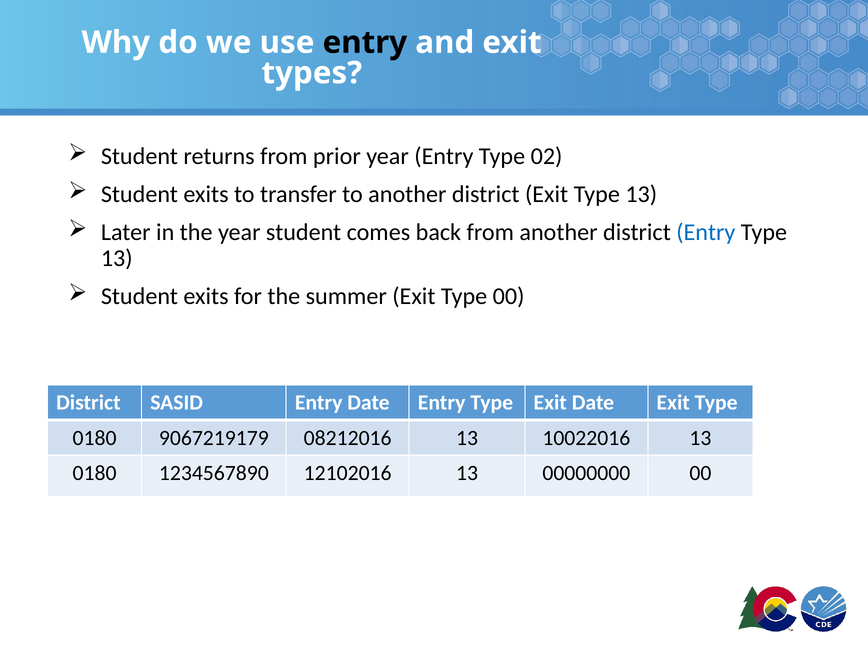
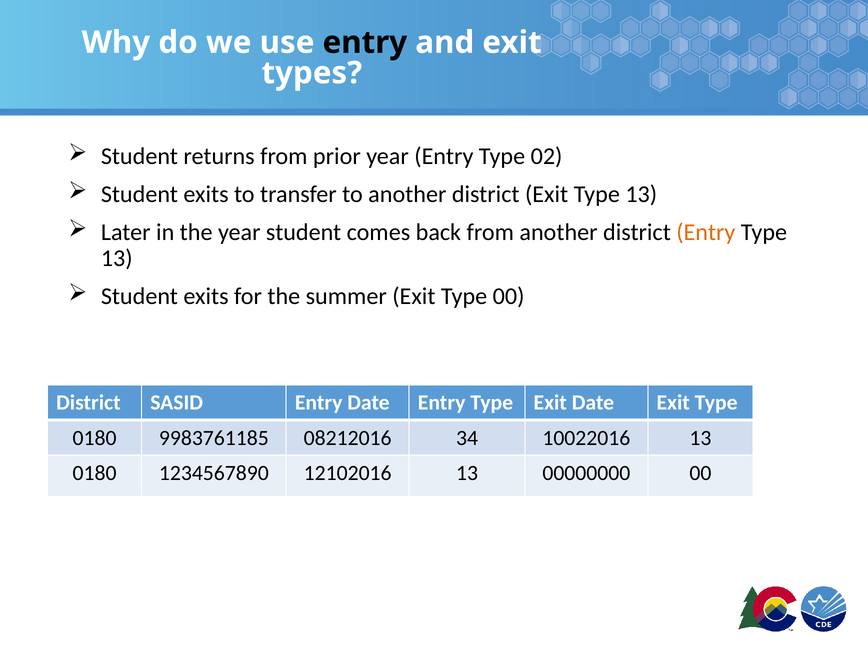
Entry at (706, 232) colour: blue -> orange
9067219179: 9067219179 -> 9983761185
08212016 13: 13 -> 34
